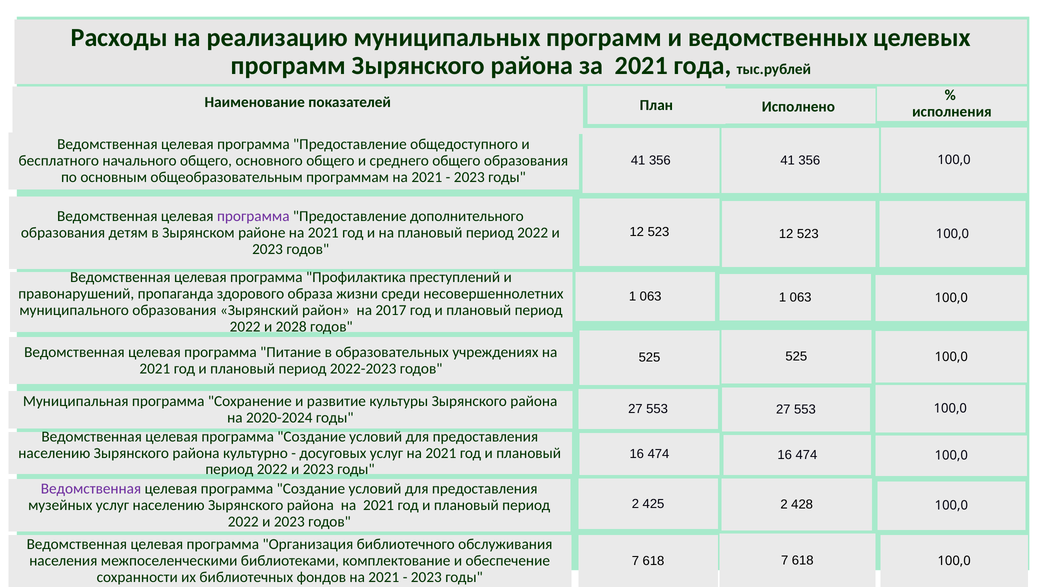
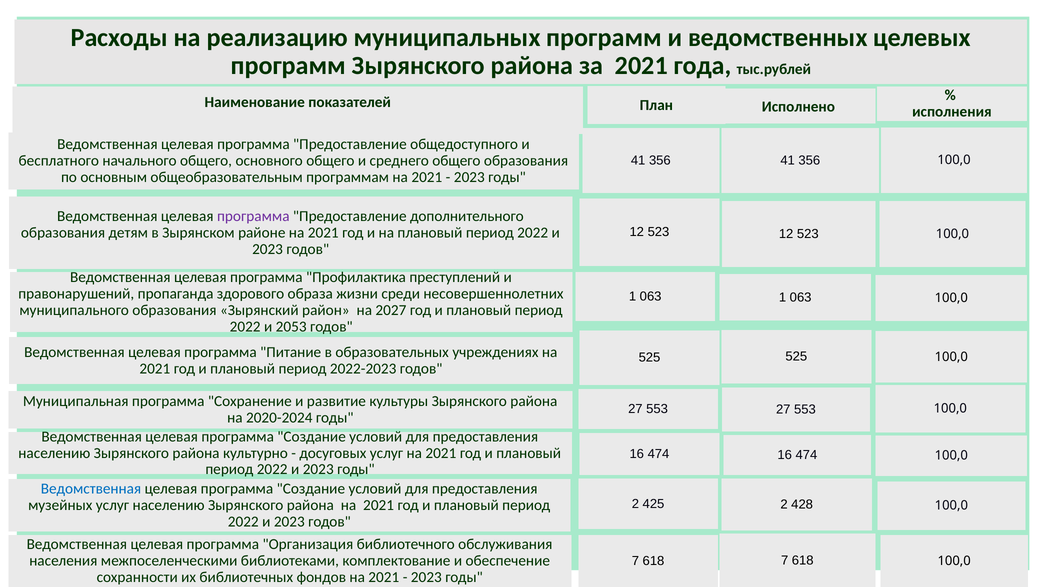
2017: 2017 -> 2027
2028: 2028 -> 2053
Ведомственная at (91, 489) colour: purple -> blue
